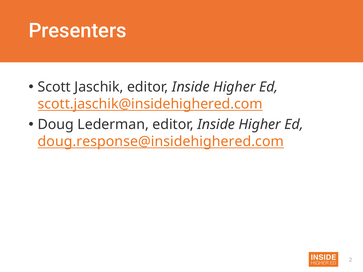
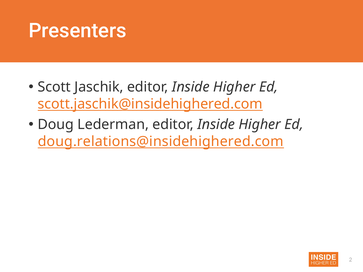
doug.response@insidehighered.com: doug.response@insidehighered.com -> doug.relations@insidehighered.com
